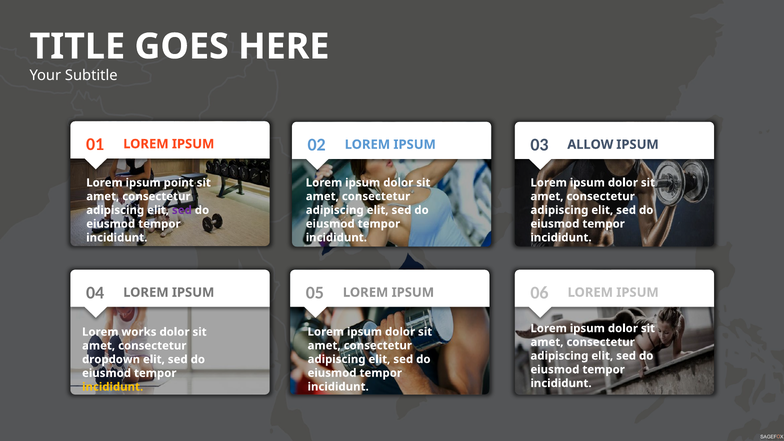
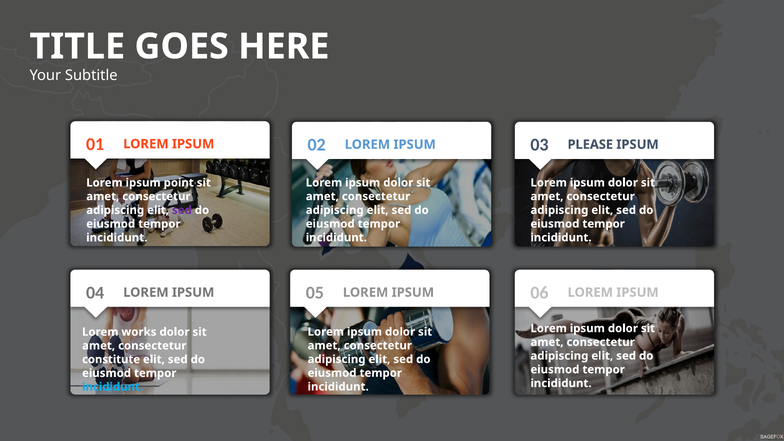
ALLOW: ALLOW -> PLEASE
dropdown: dropdown -> constitute
incididunt at (113, 387) colour: yellow -> light blue
